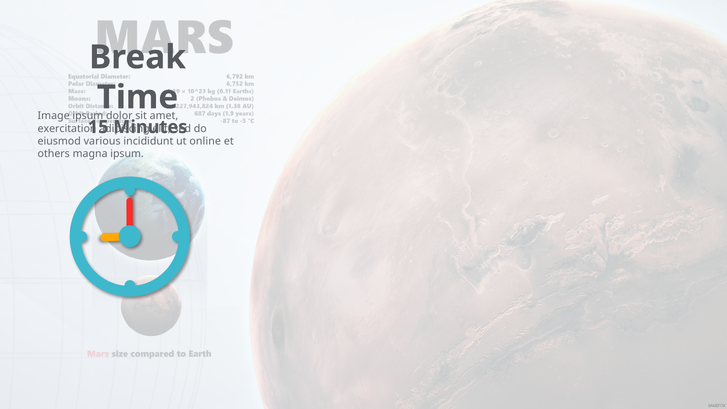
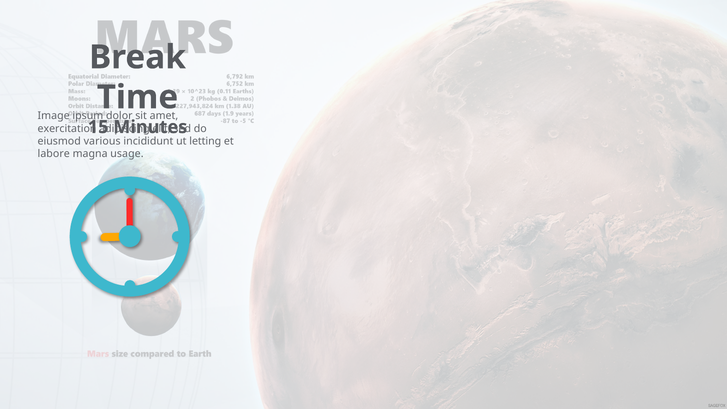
online: online -> letting
others: others -> labore
magna ipsum: ipsum -> usage
